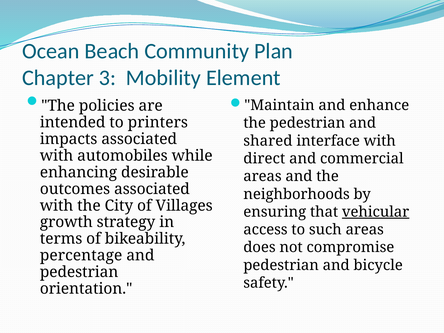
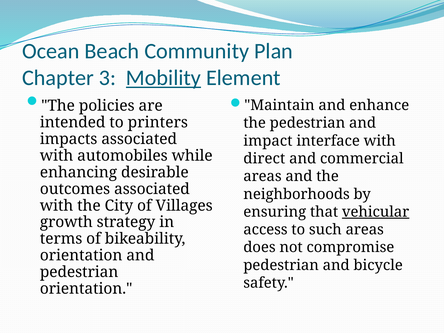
Mobility underline: none -> present
shared: shared -> impact
percentage at (81, 256): percentage -> orientation
